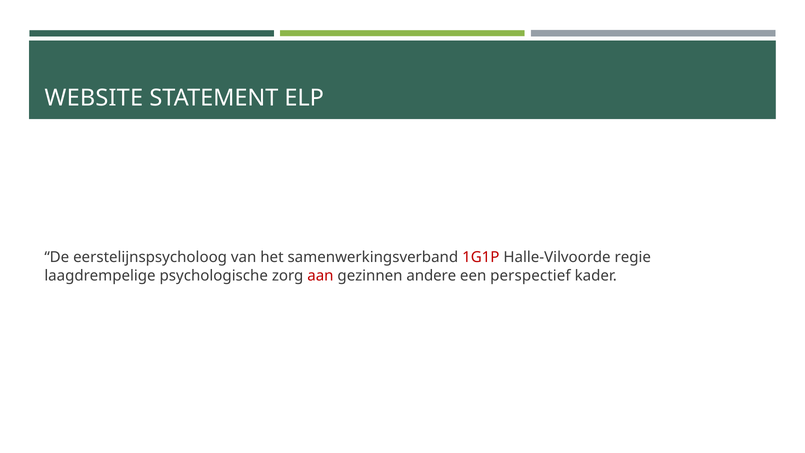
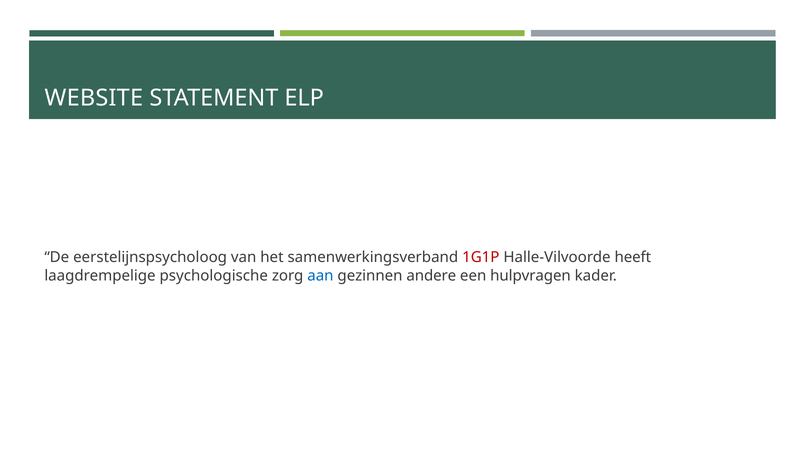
regie: regie -> heeft
aan colour: red -> blue
perspectief: perspectief -> hulpvragen
